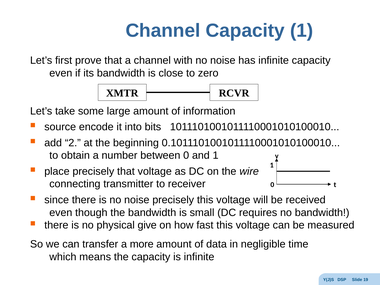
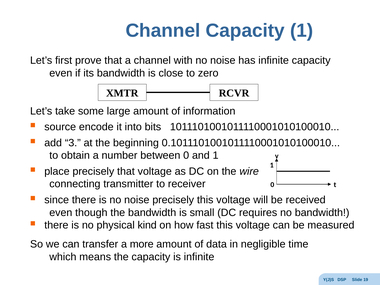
2: 2 -> 3
give: give -> kind
